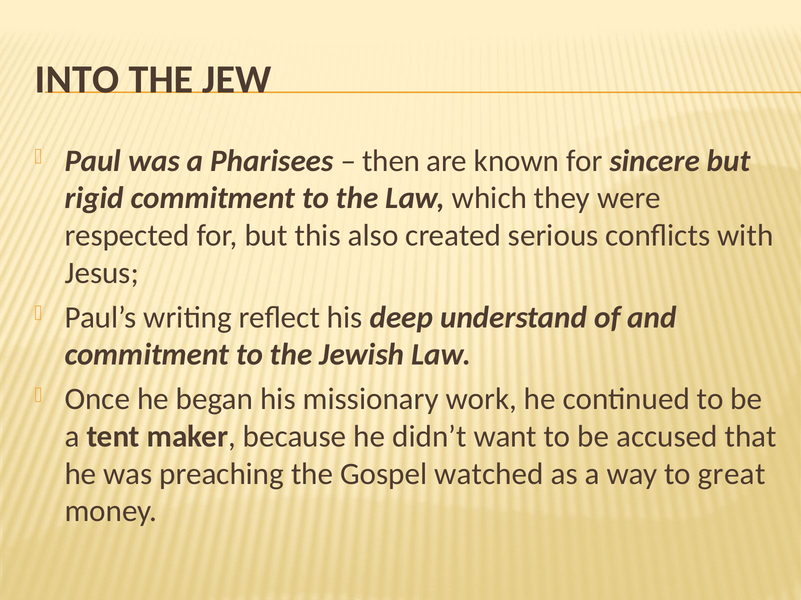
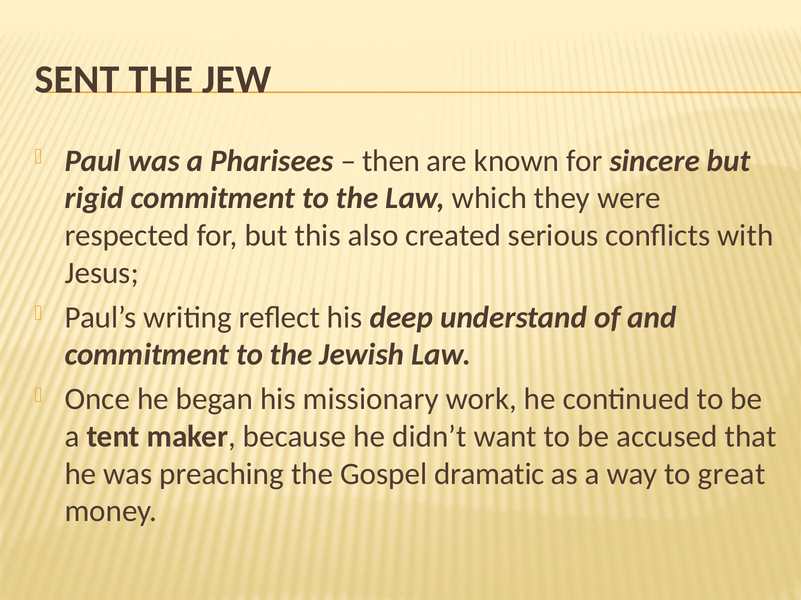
INTO: INTO -> SENT
watched: watched -> dramatic
